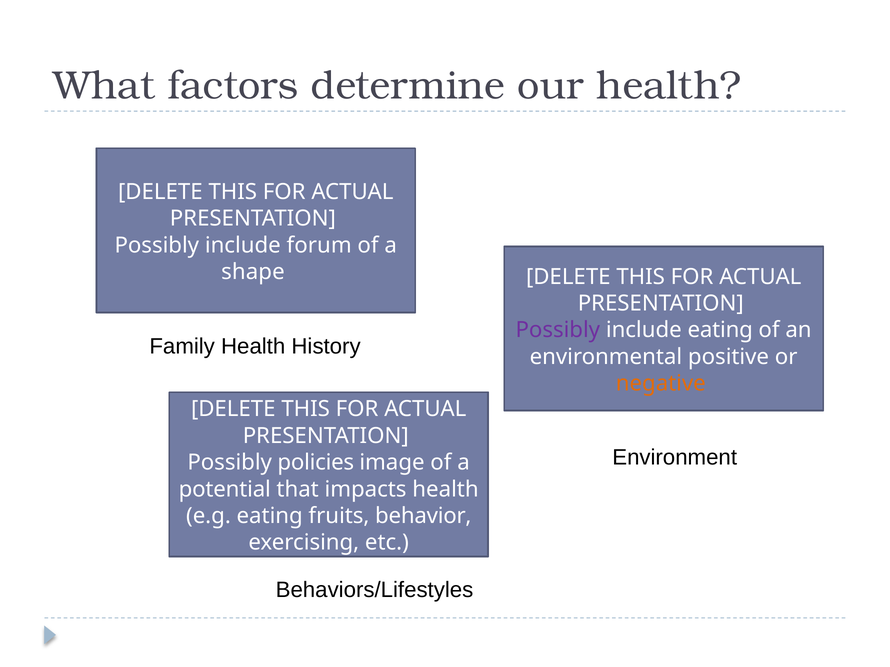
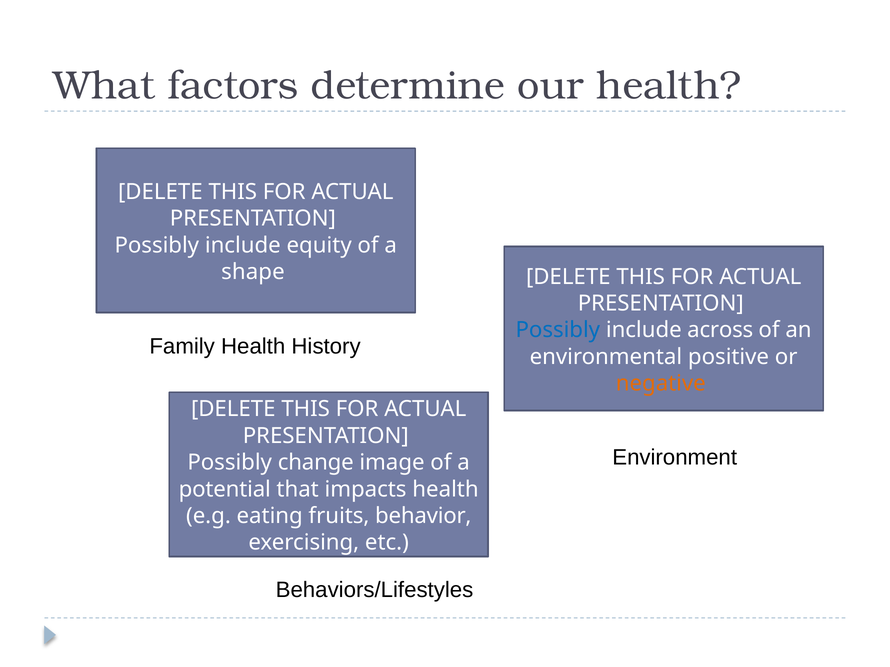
forum: forum -> equity
Possibly at (558, 330) colour: purple -> blue
include eating: eating -> across
policies: policies -> change
